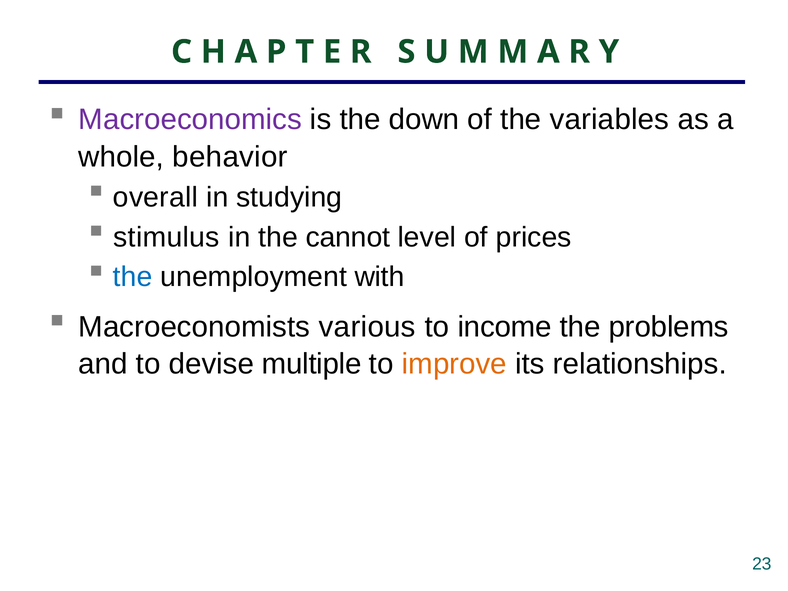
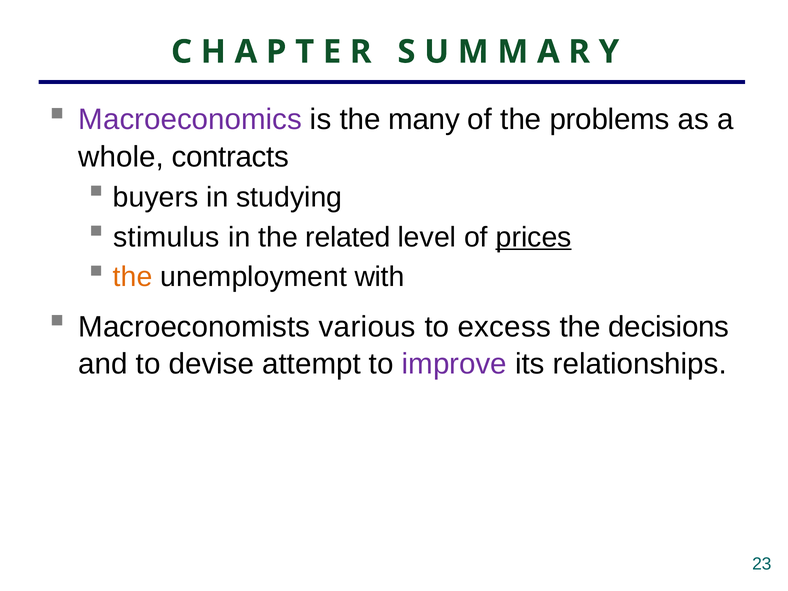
down: down -> many
variables: variables -> problems
behavior: behavior -> contracts
overall: overall -> buyers
cannot: cannot -> related
prices underline: none -> present
the at (133, 277) colour: blue -> orange
income: income -> excess
problems: problems -> decisions
multiple: multiple -> attempt
improve colour: orange -> purple
